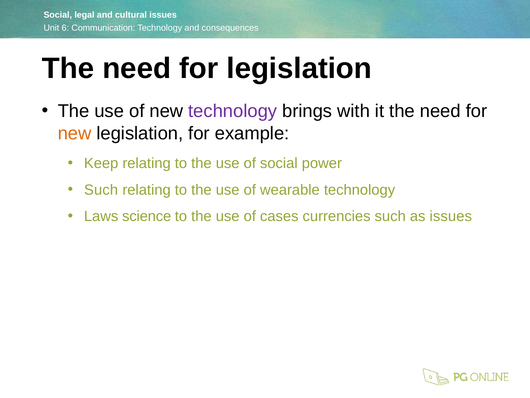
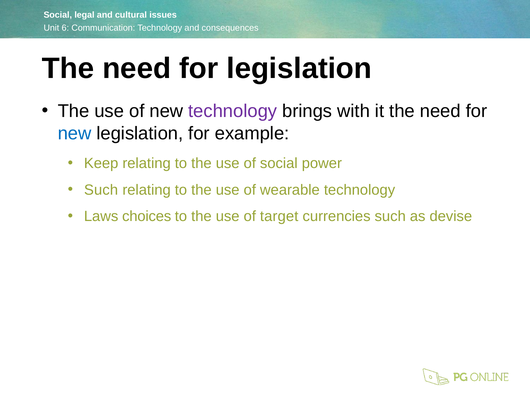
new at (75, 133) colour: orange -> blue
science: science -> choices
cases: cases -> target
as issues: issues -> devise
